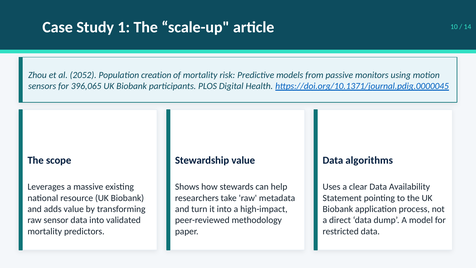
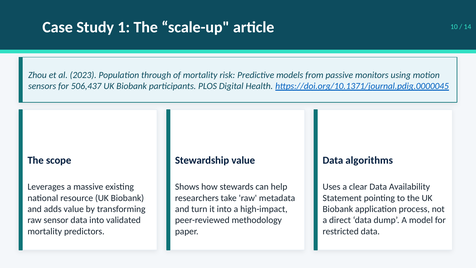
2052: 2052 -> 2023
creation: creation -> through
396,065: 396,065 -> 506,437
